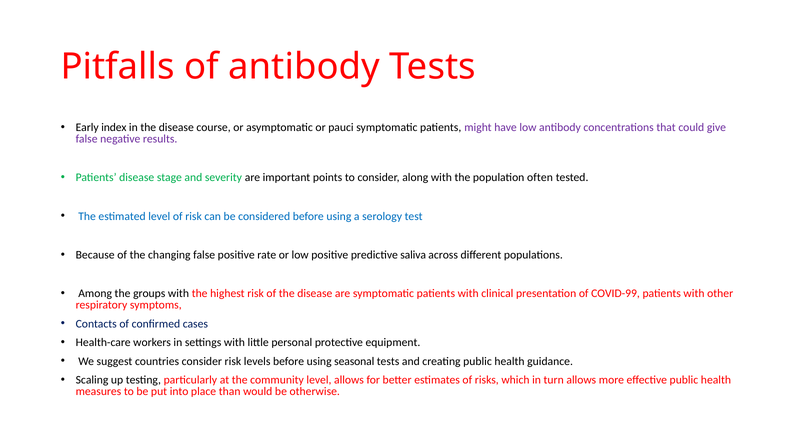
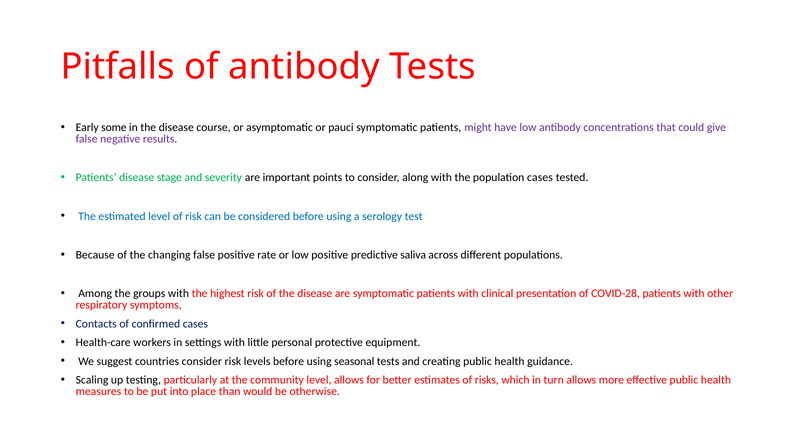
index: index -> some
population often: often -> cases
COVID-99: COVID-99 -> COVID-28
